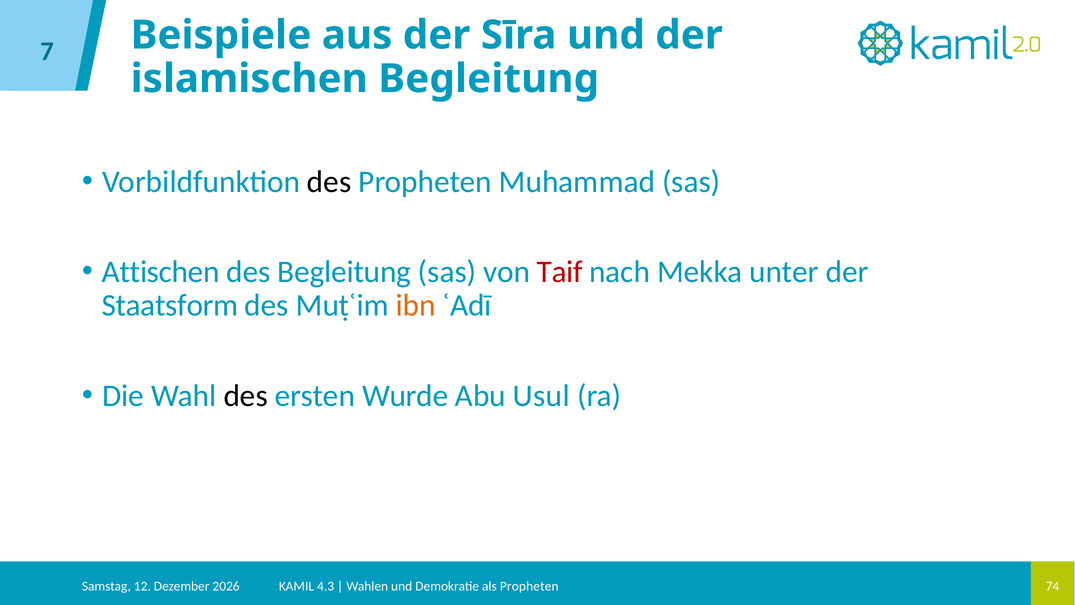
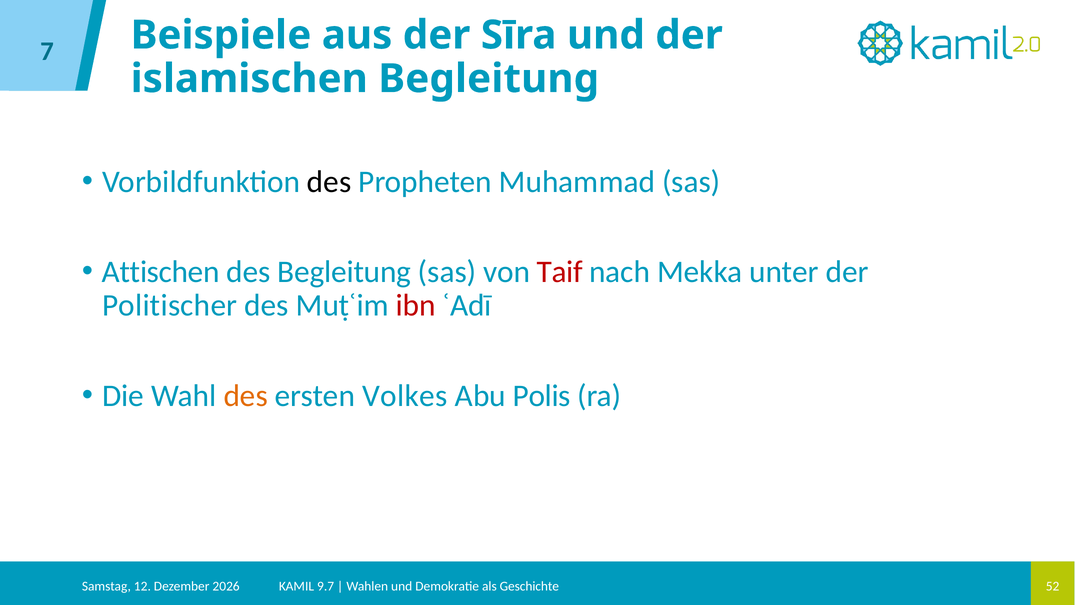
Staatsform: Staatsform -> Politischer
ibn colour: orange -> red
des at (246, 395) colour: black -> orange
Wurde: Wurde -> Volkes
Usul: Usul -> Polis
74: 74 -> 52
4.3: 4.3 -> 9.7
als Propheten: Propheten -> Geschichte
